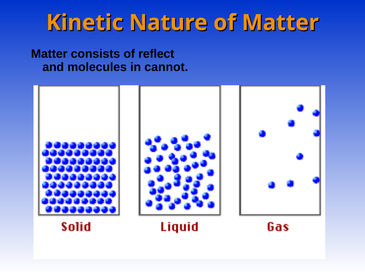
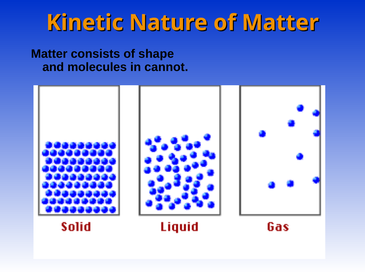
reflect: reflect -> shape
